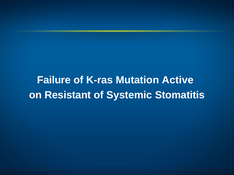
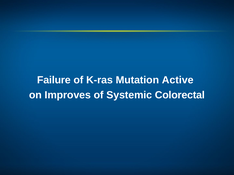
Resistant: Resistant -> Improves
Stomatitis: Stomatitis -> Colorectal
